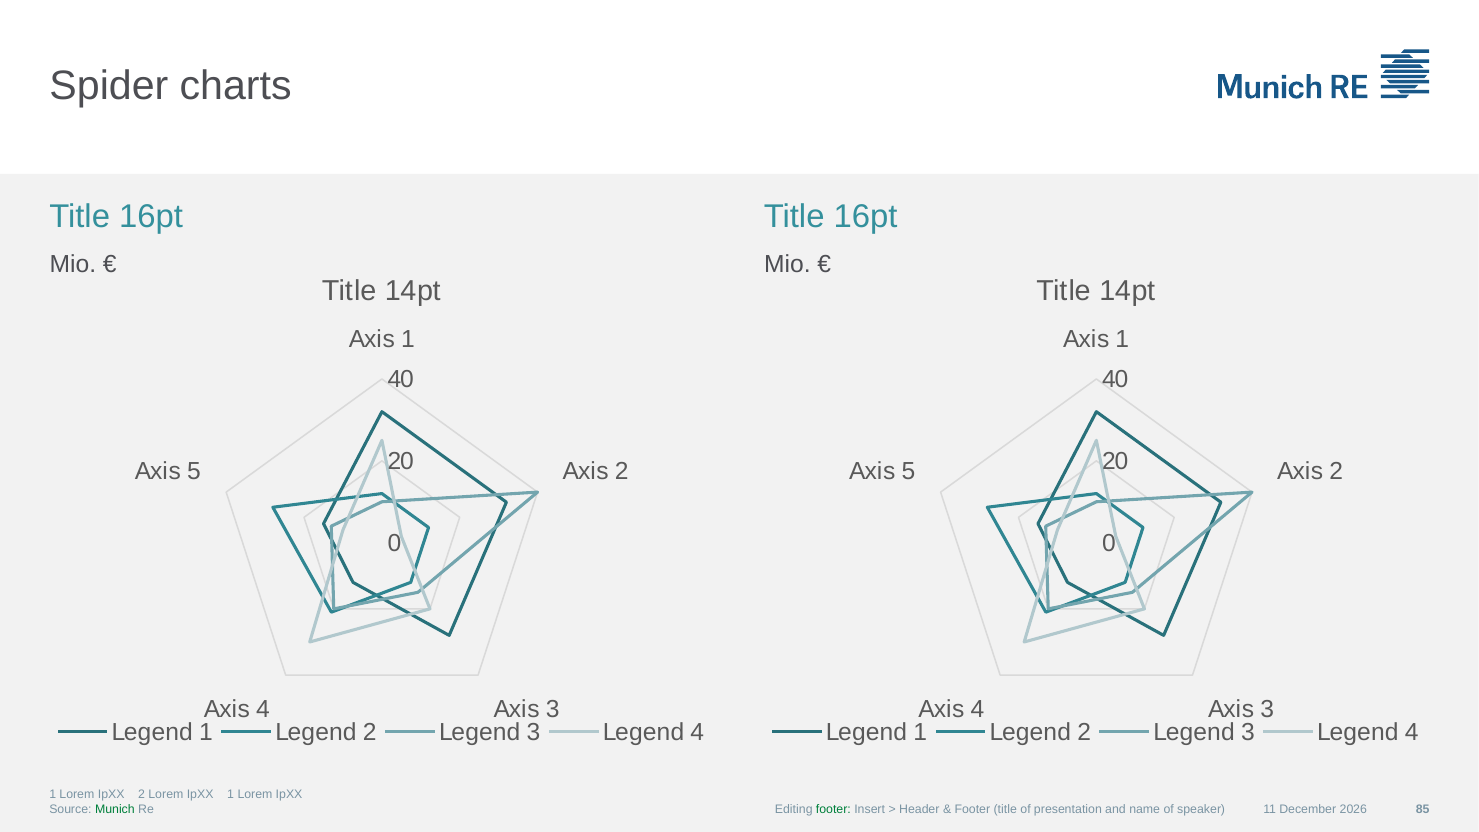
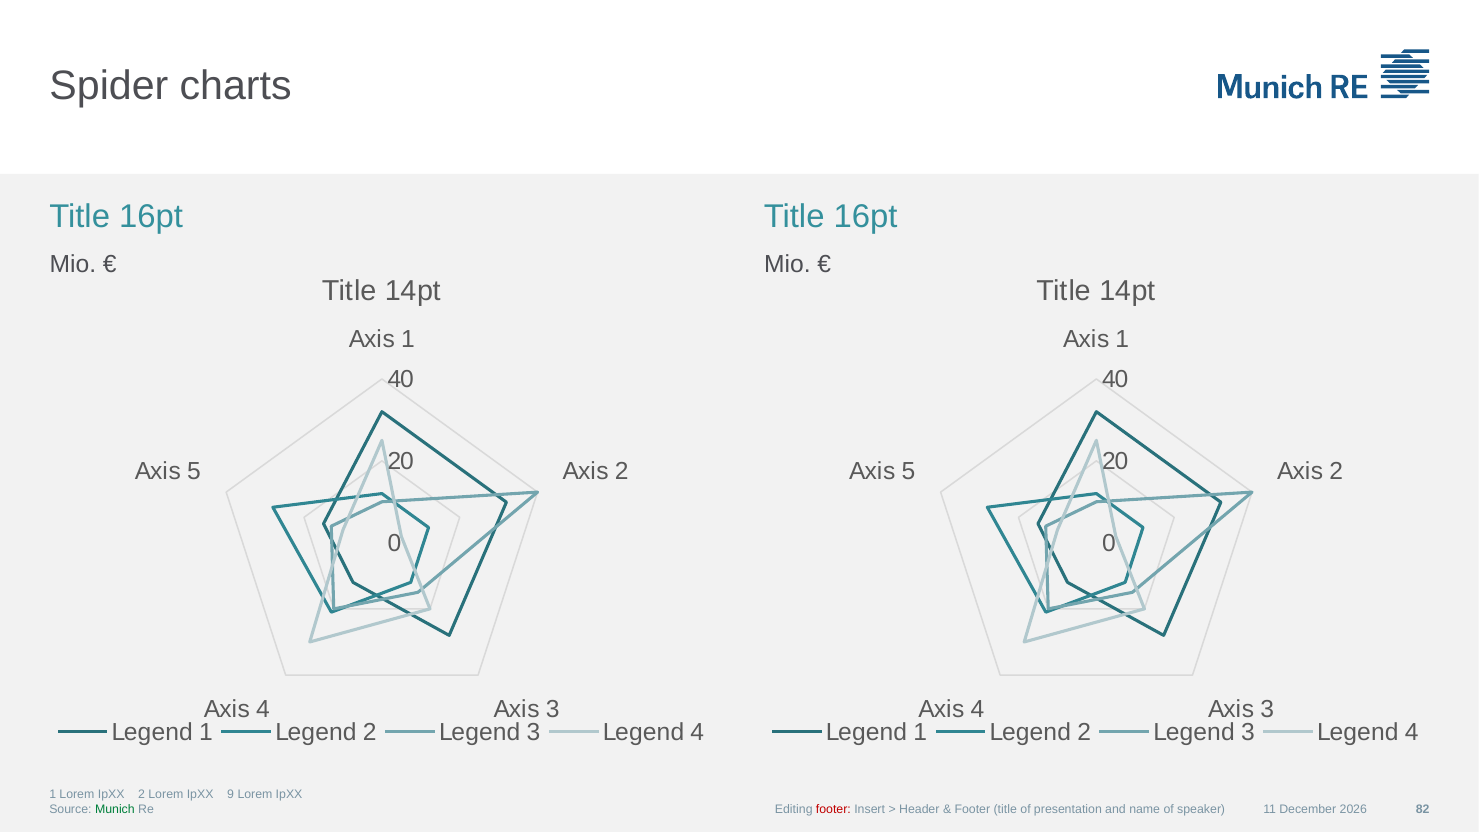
IpXX 1: 1 -> 9
footer at (833, 809) colour: green -> red
85: 85 -> 82
